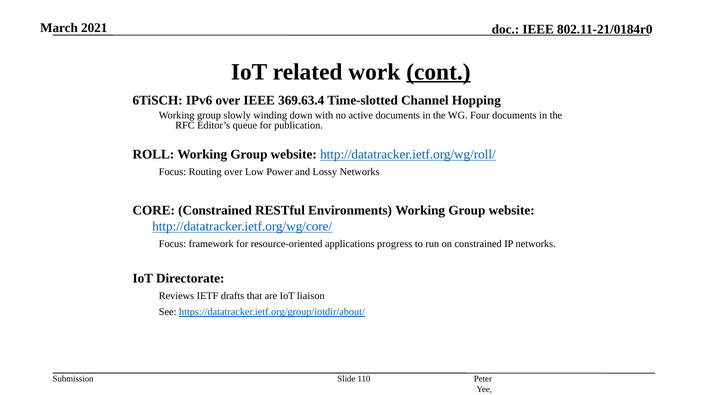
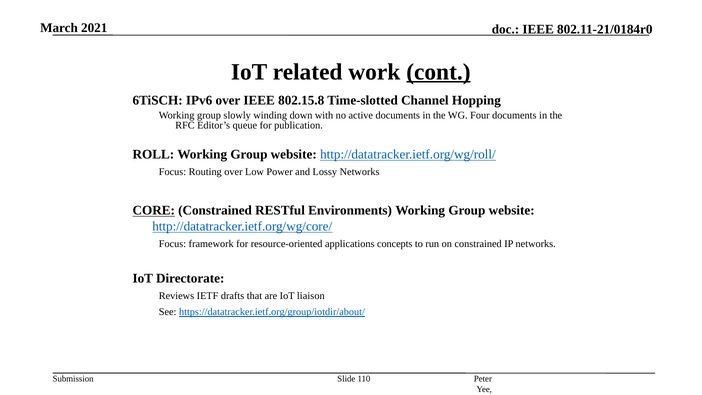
369.63.4: 369.63.4 -> 802.15.8
CORE underline: none -> present
progress: progress -> concepts
